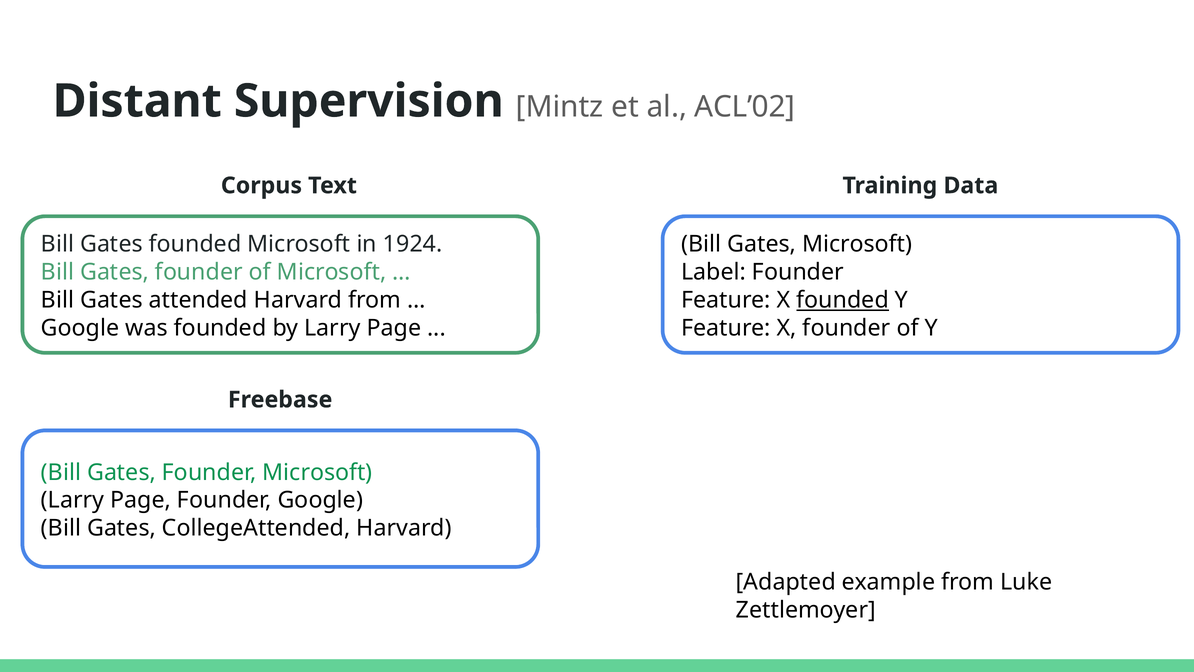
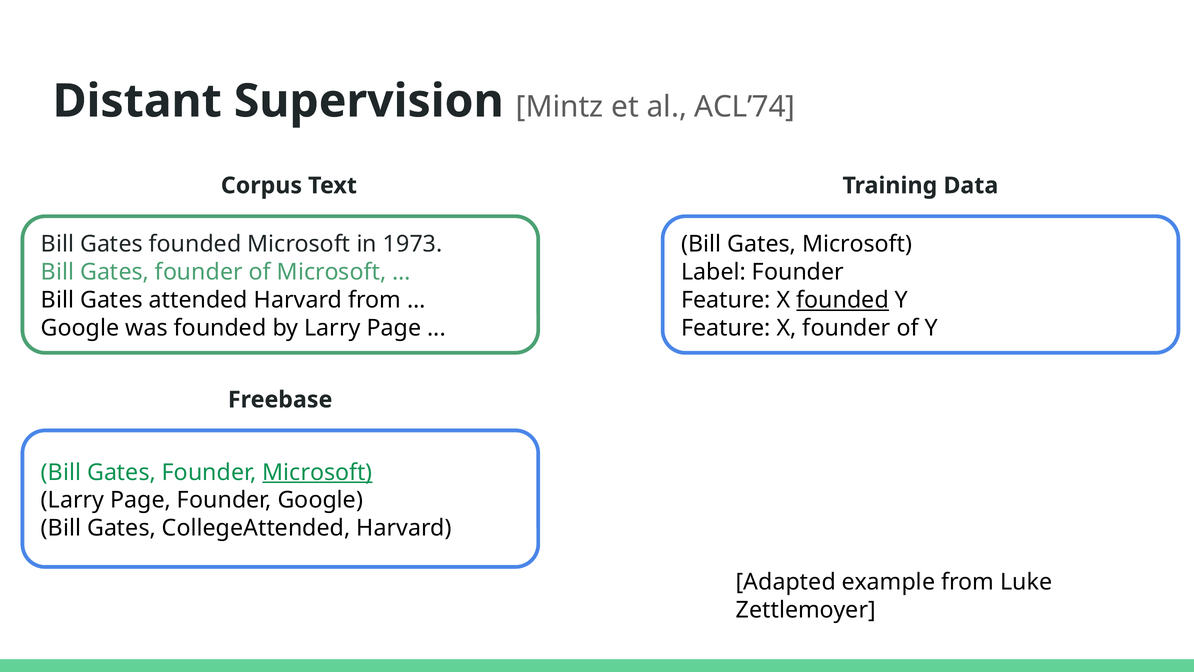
ACL’02: ACL’02 -> ACL’74
1924: 1924 -> 1973
Microsoft at (317, 472) underline: none -> present
